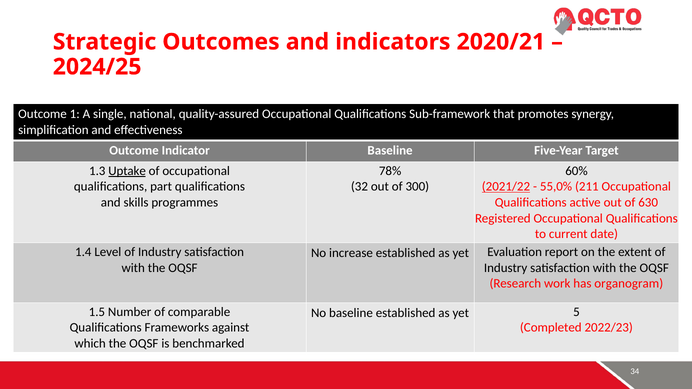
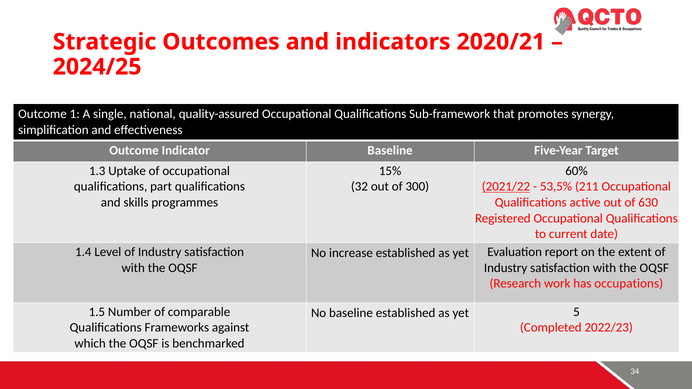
Uptake underline: present -> none
78%: 78% -> 15%
55,0%: 55,0% -> 53,5%
organogram: organogram -> occupations
